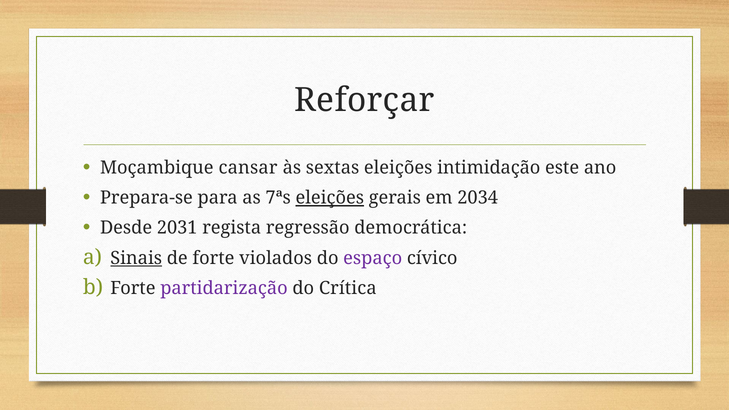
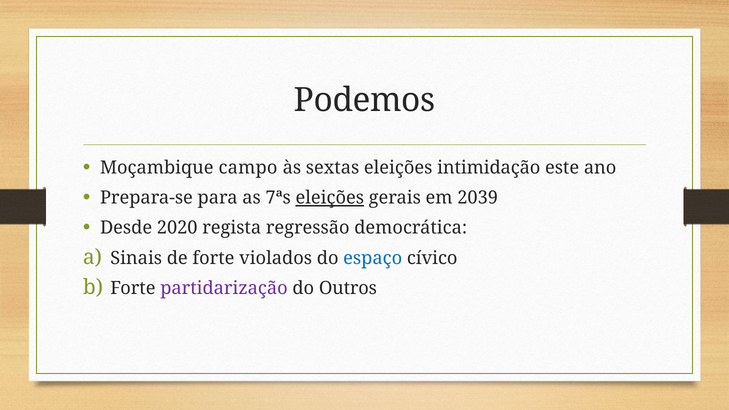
Reforçar: Reforçar -> Podemos
cansar: cansar -> campo
2034: 2034 -> 2039
2031: 2031 -> 2020
Sinais underline: present -> none
espaço colour: purple -> blue
Crítica: Crítica -> Outros
